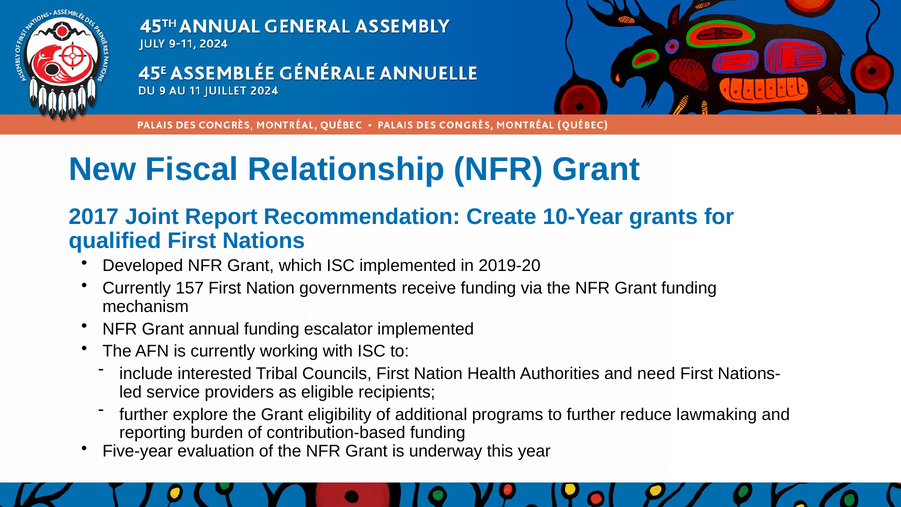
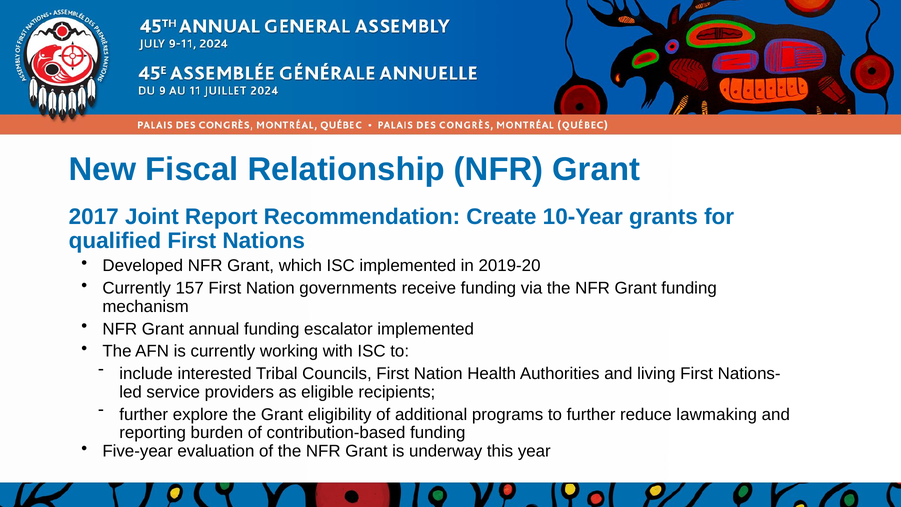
need: need -> living
